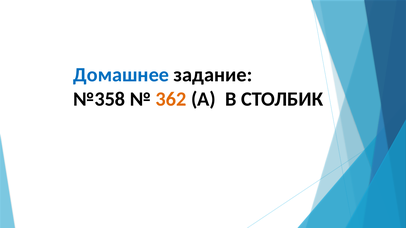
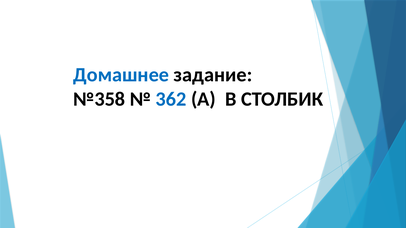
362 colour: orange -> blue
